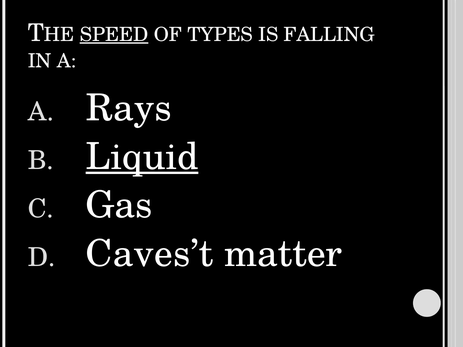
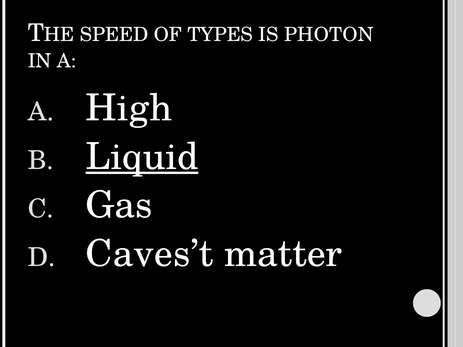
SPEED underline: present -> none
FALLING: FALLING -> PHOTON
Rays: Rays -> High
